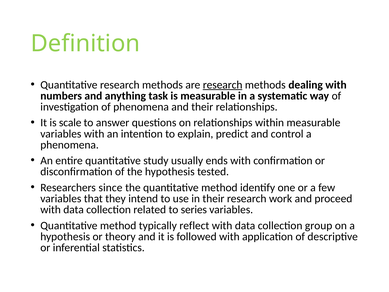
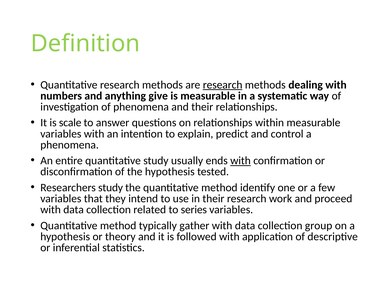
task: task -> give
with at (241, 161) underline: none -> present
Researchers since: since -> study
reflect: reflect -> gather
